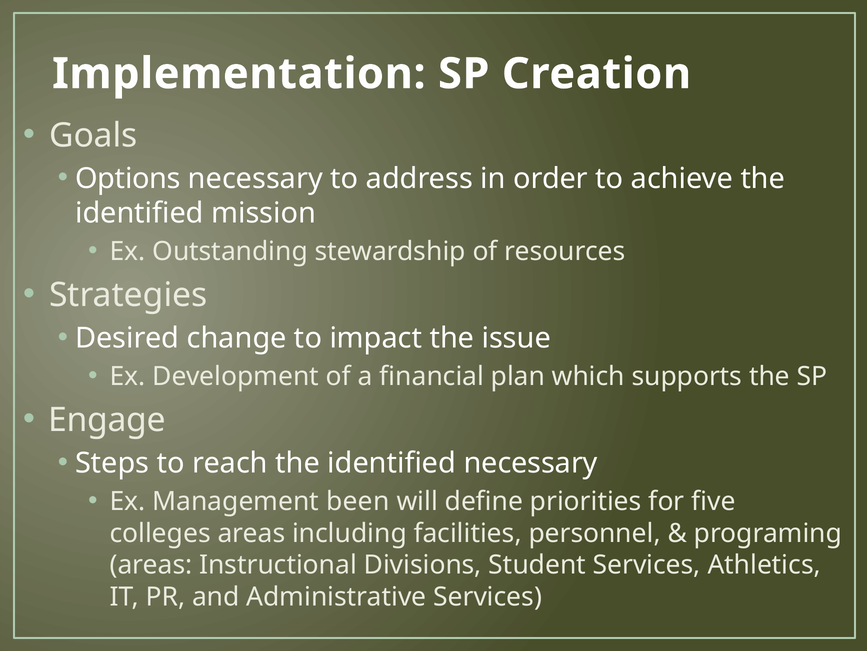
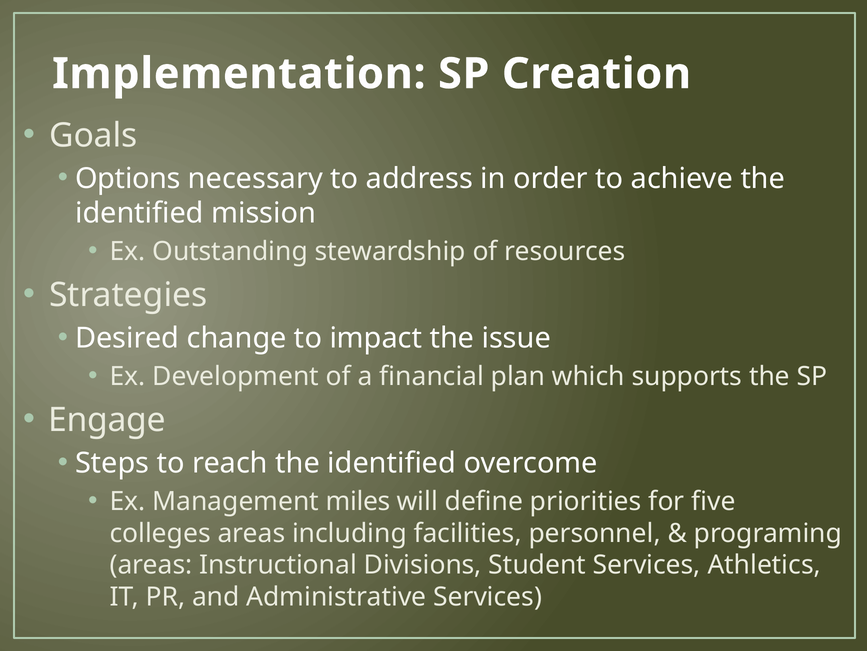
identified necessary: necessary -> overcome
been: been -> miles
